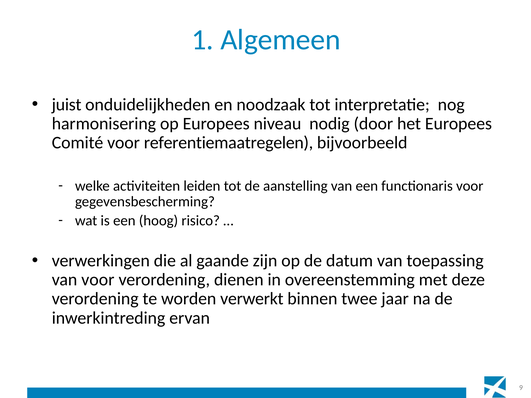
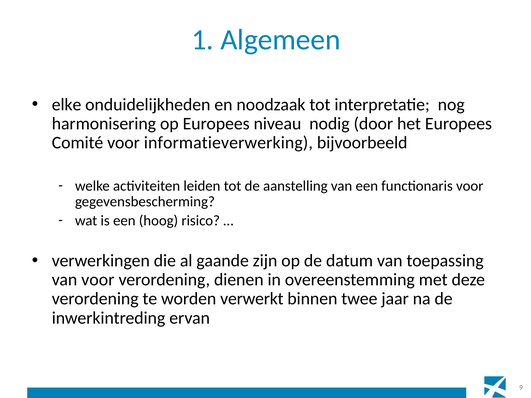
juist: juist -> elke
referentiemaatregelen: referentiemaatregelen -> informatieverwerking
